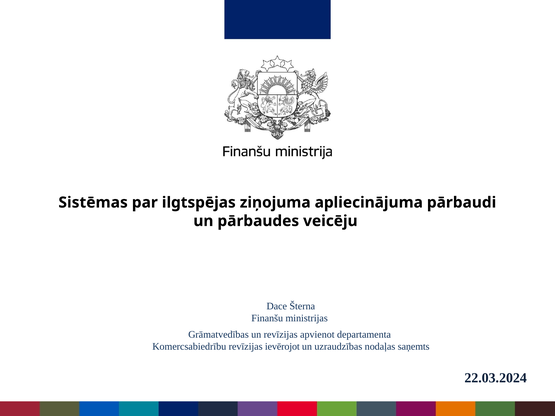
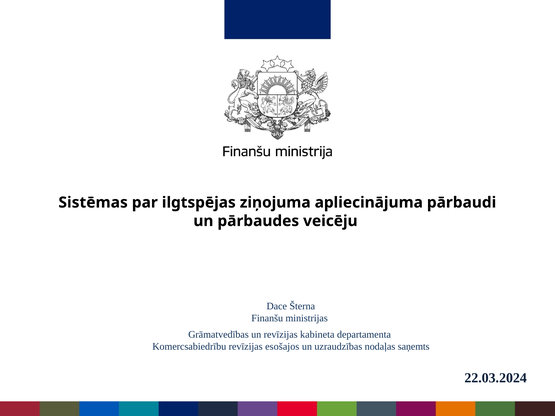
apvienot: apvienot -> kabineta
ievērojot: ievērojot -> esošajos
